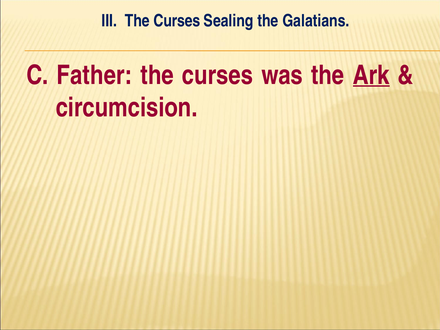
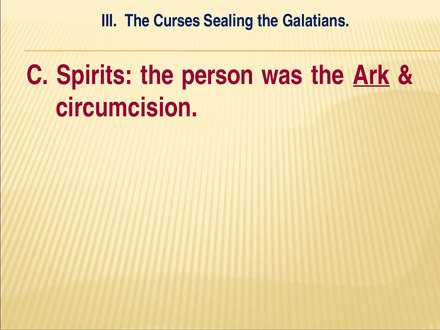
Father: Father -> Spirits
curses at (218, 75): curses -> person
